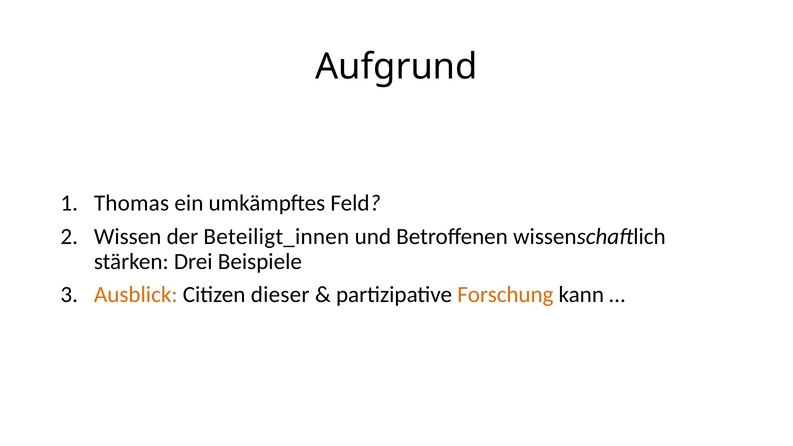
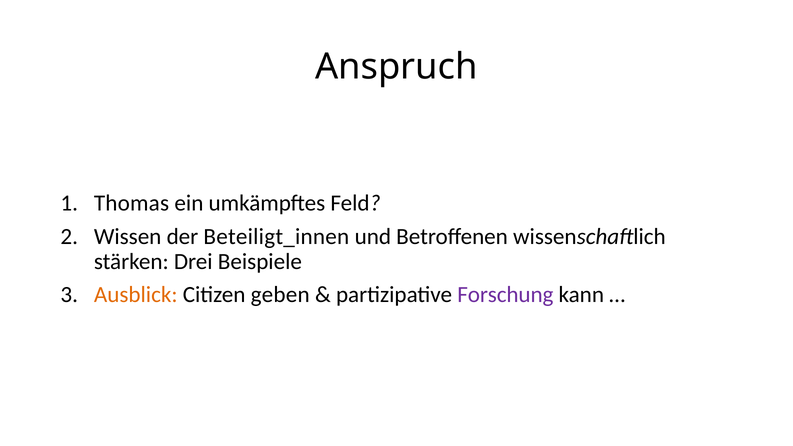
Aufgrund: Aufgrund -> Anspruch
dieser: dieser -> geben
Forschung colour: orange -> purple
